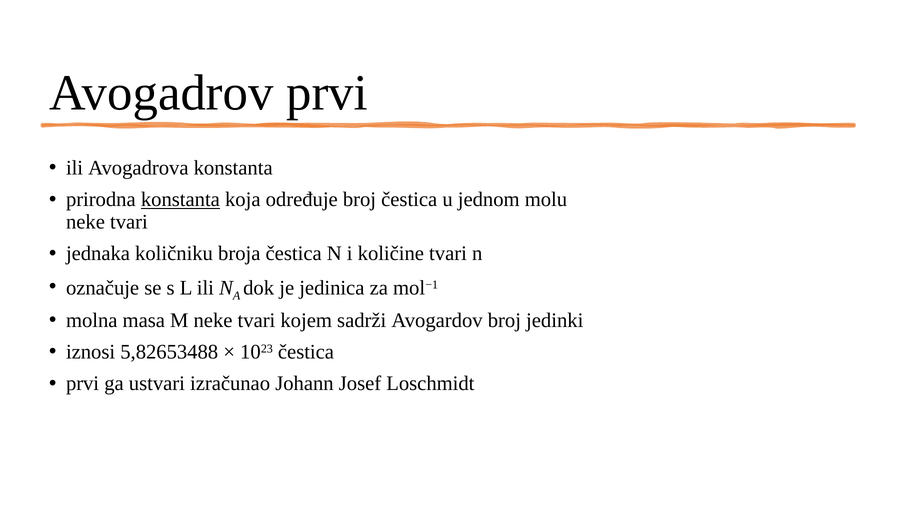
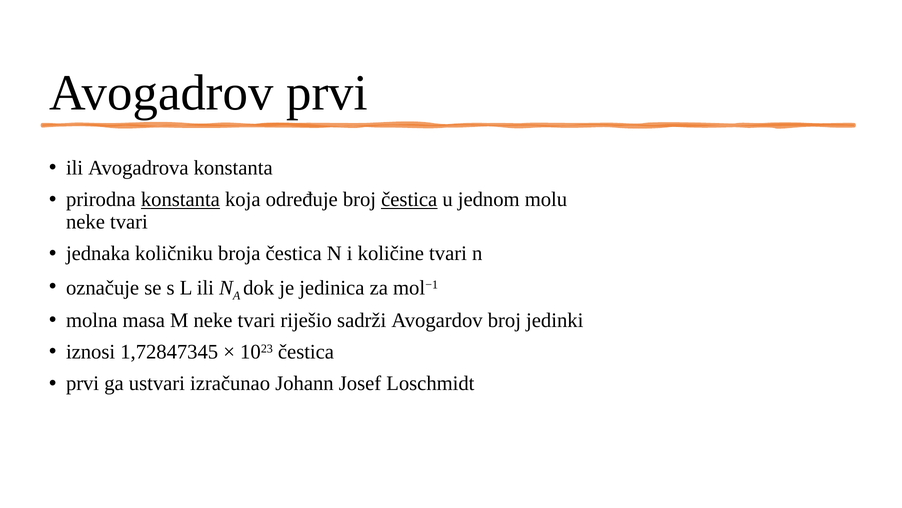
čestica at (409, 199) underline: none -> present
kojem: kojem -> riješio
5,82653488: 5,82653488 -> 1,72847345
